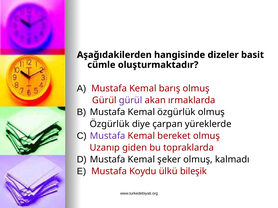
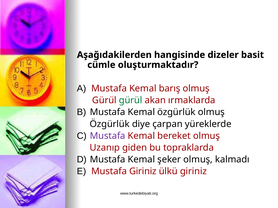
gürül at (131, 101) colour: purple -> green
Mustafa Koydu: Koydu -> Giriniz
ülkü bileşik: bileşik -> giriniz
